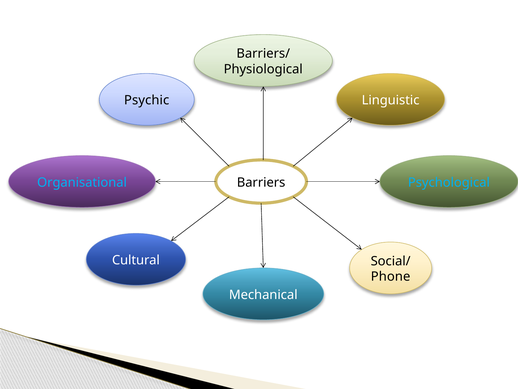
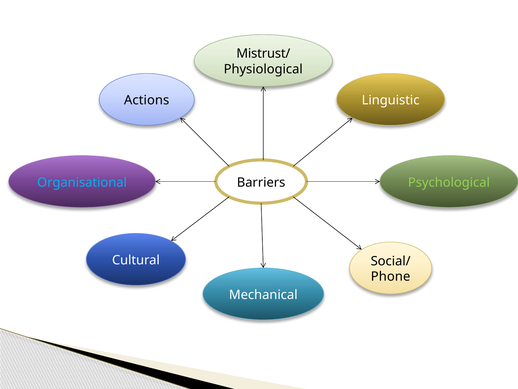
Barriers/: Barriers/ -> Mistrust/
Psychic: Psychic -> Actions
Psychological colour: light blue -> light green
